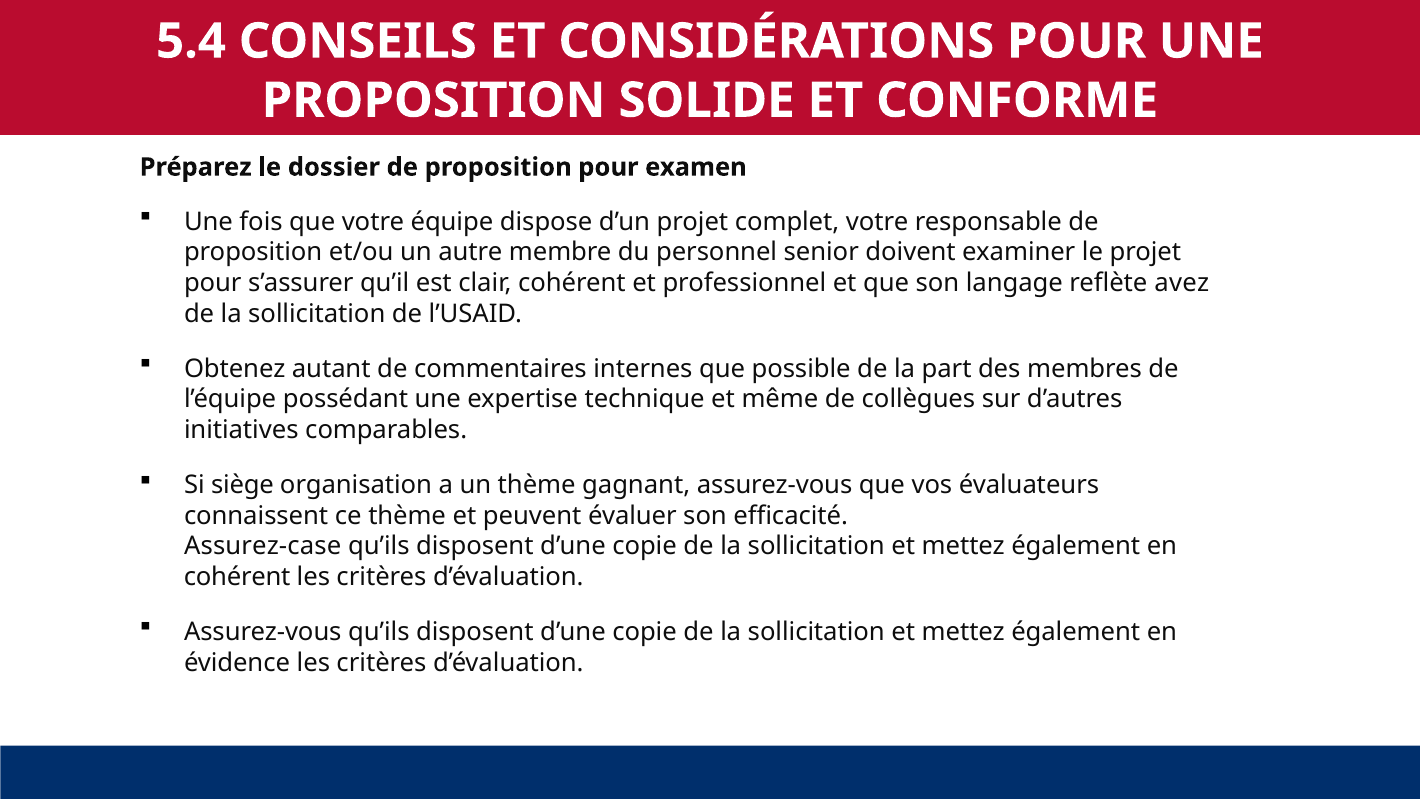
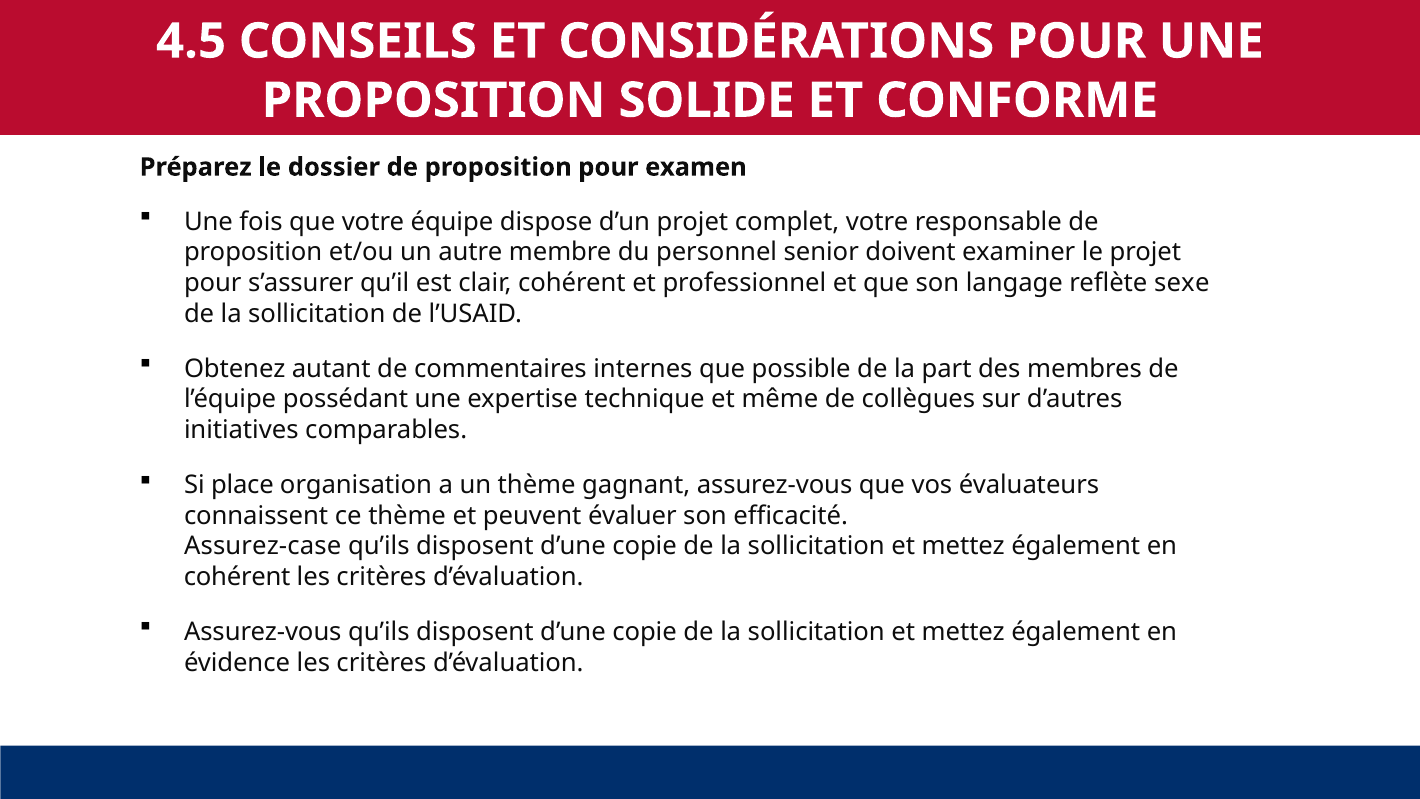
5.4: 5.4 -> 4.5
avez: avez -> sexe
siège: siège -> place
